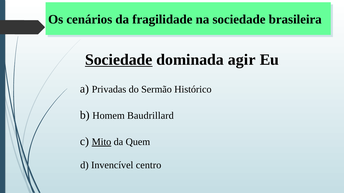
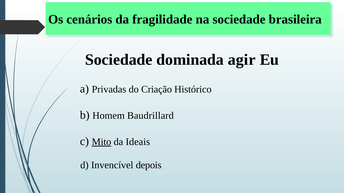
Sociedade at (119, 60) underline: present -> none
Sermão: Sermão -> Criação
Quem: Quem -> Ideais
centro: centro -> depois
